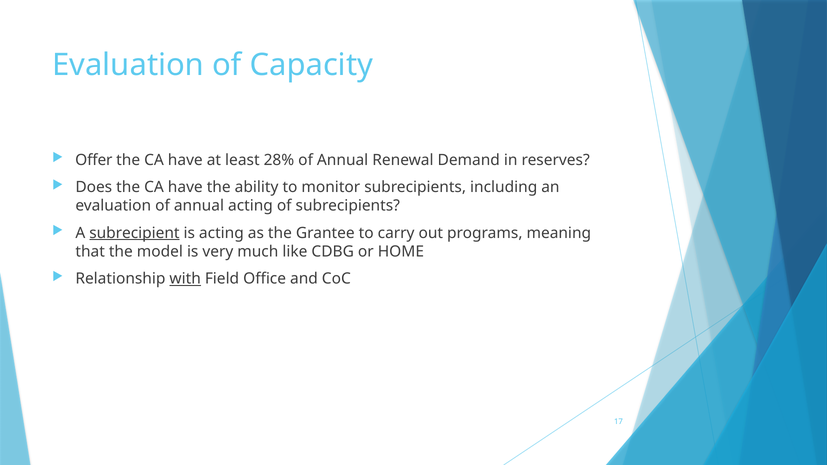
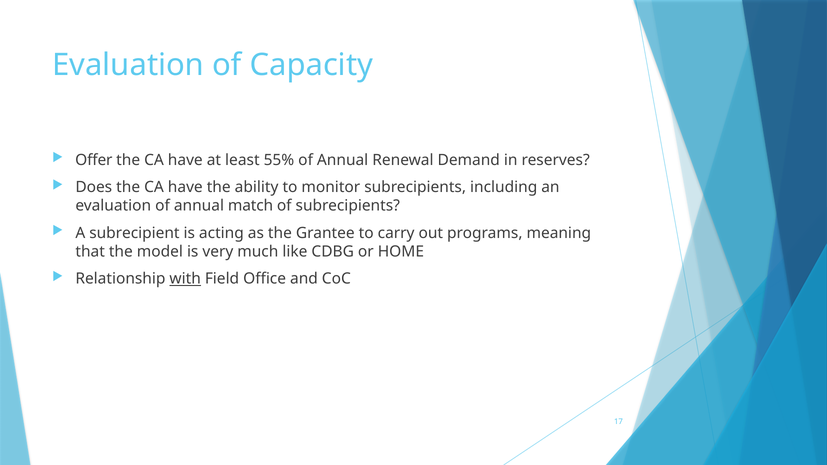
28%: 28% -> 55%
annual acting: acting -> match
subrecipient underline: present -> none
